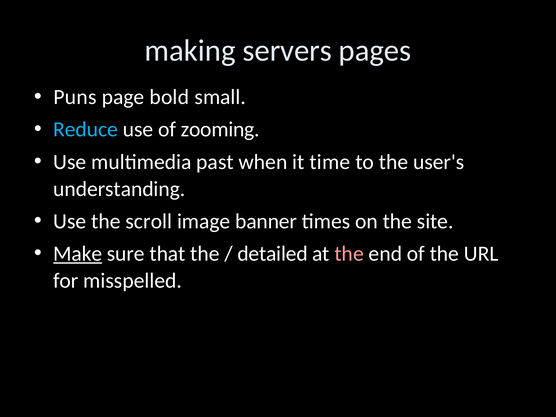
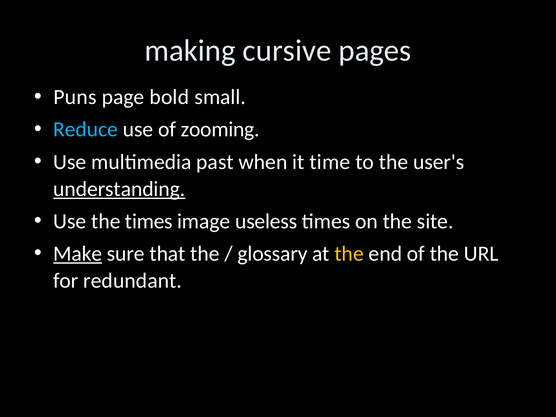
servers: servers -> cursive
understanding underline: none -> present
the scroll: scroll -> times
banner: banner -> useless
detailed: detailed -> glossary
the at (349, 254) colour: pink -> yellow
misspelled: misspelled -> redundant
